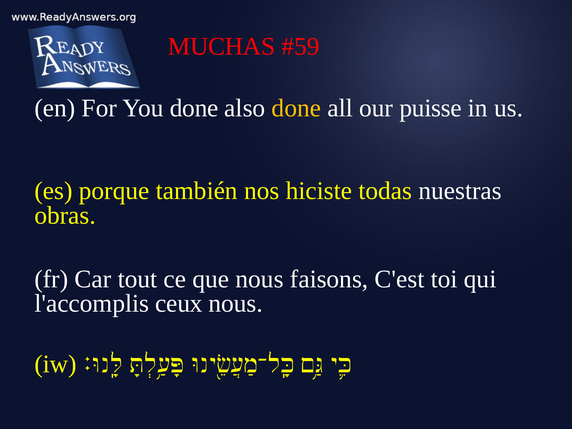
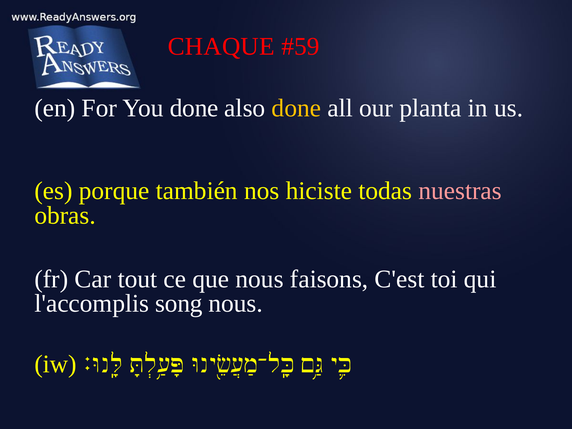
MUCHAS: MUCHAS -> CHAQUE
puisse: puisse -> planta
nuestras colour: white -> pink
ceux: ceux -> song
